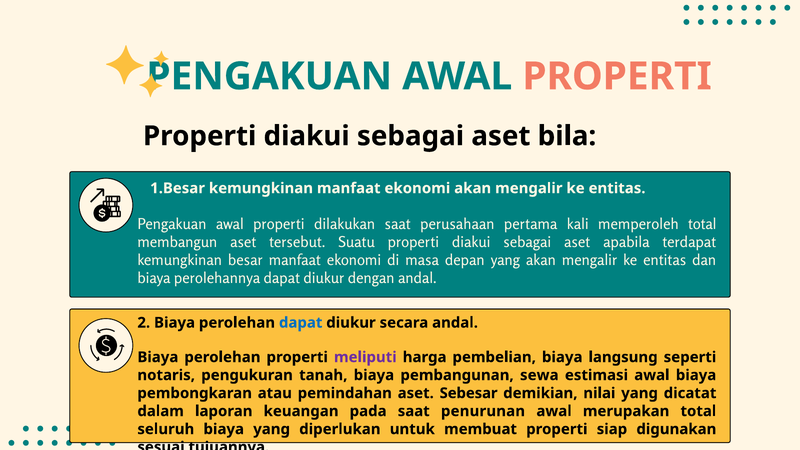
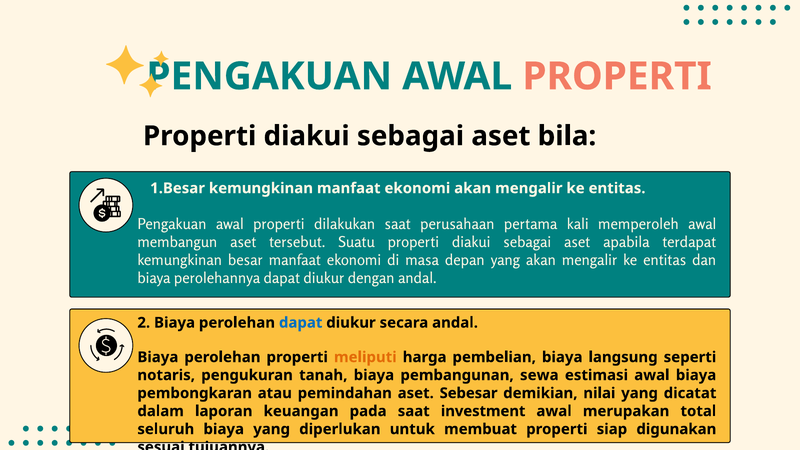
memperoleh total: total -> awal
meliputi colour: purple -> orange
penurunan: penurunan -> investment
